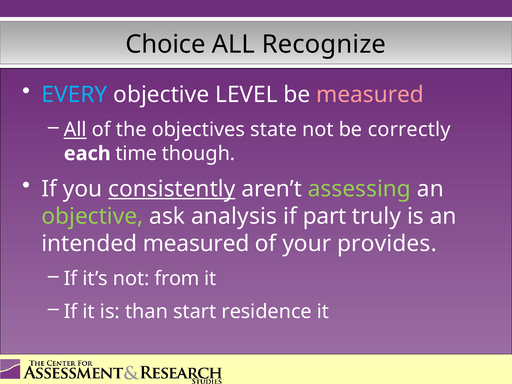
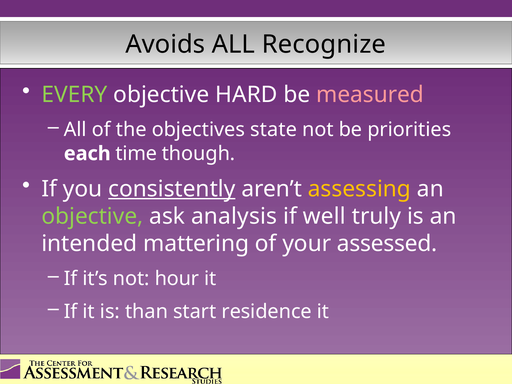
Choice: Choice -> Avoids
EVERY colour: light blue -> light green
LEVEL: LEVEL -> HARD
All at (75, 130) underline: present -> none
correctly: correctly -> priorities
assessing colour: light green -> yellow
part: part -> well
intended measured: measured -> mattering
provides: provides -> assessed
from: from -> hour
